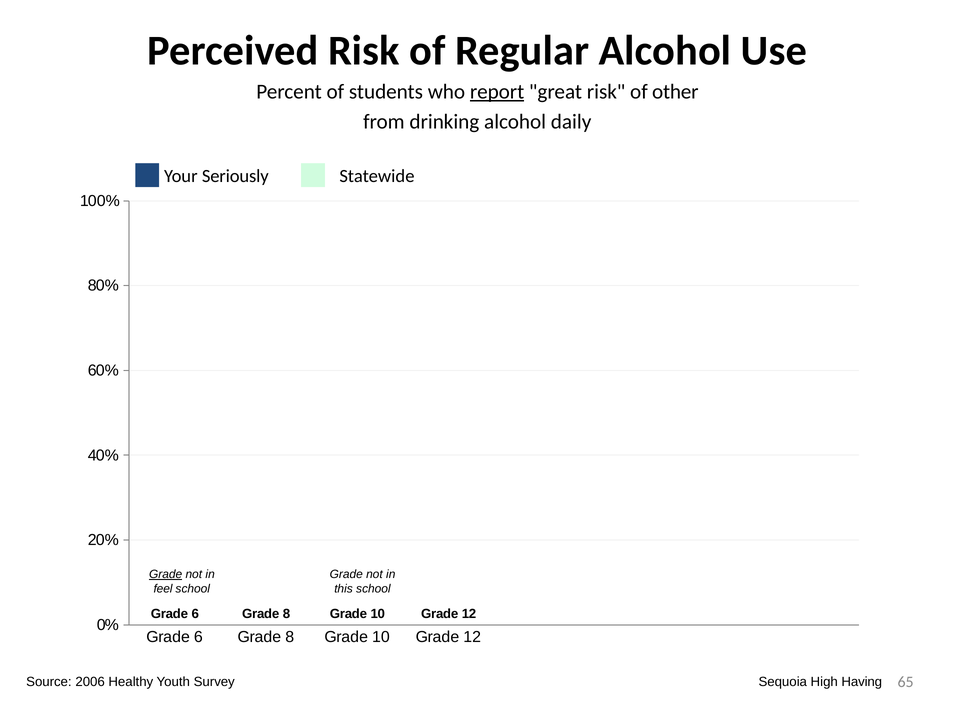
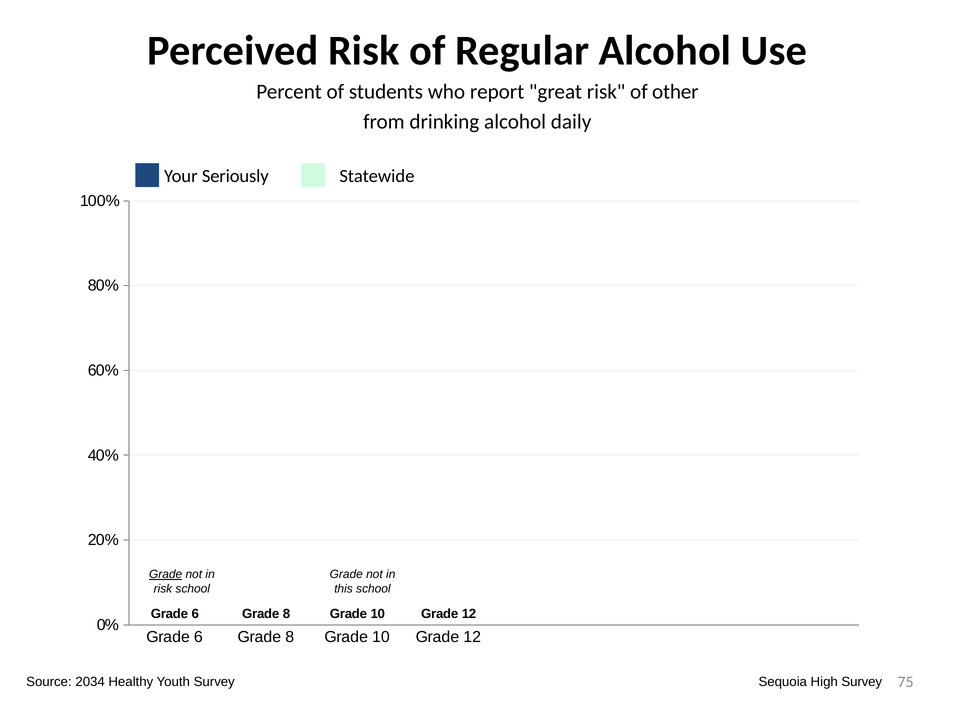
report underline: present -> none
feel at (163, 589): feel -> risk
2006: 2006 -> 2034
High Having: Having -> Survey
65: 65 -> 75
